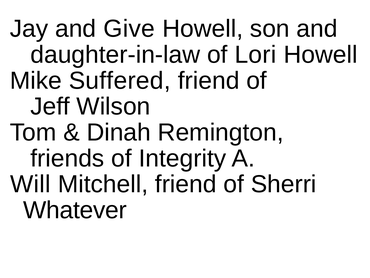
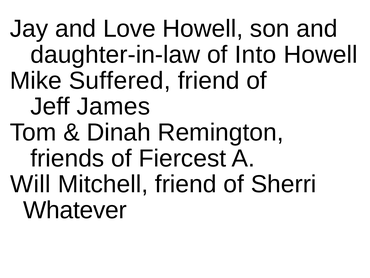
Give: Give -> Love
Lori: Lori -> Into
Wilson: Wilson -> James
Integrity: Integrity -> Fiercest
